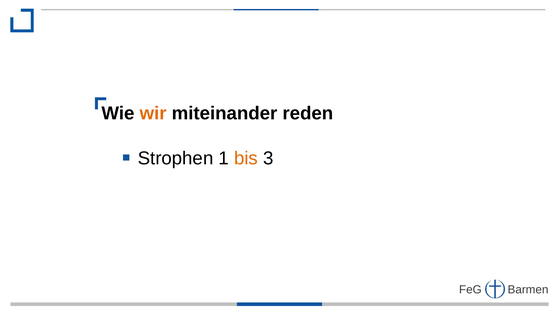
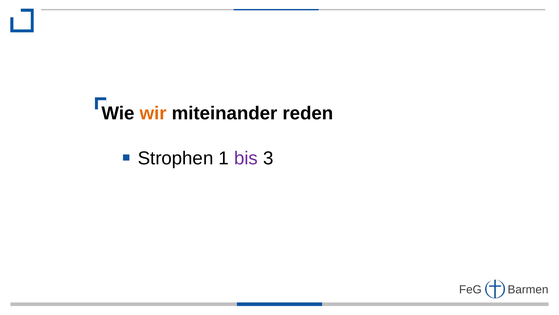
bis colour: orange -> purple
